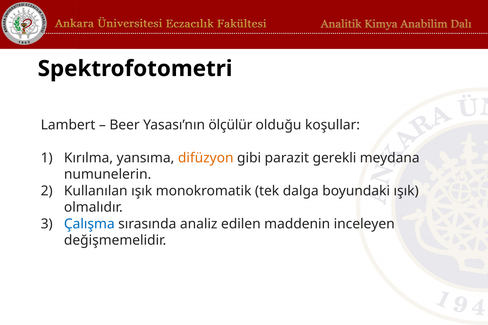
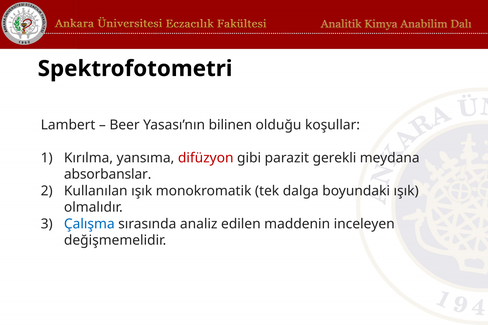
ölçülür: ölçülür -> bilinen
difüzyon colour: orange -> red
numunelerin: numunelerin -> absorbanslar
